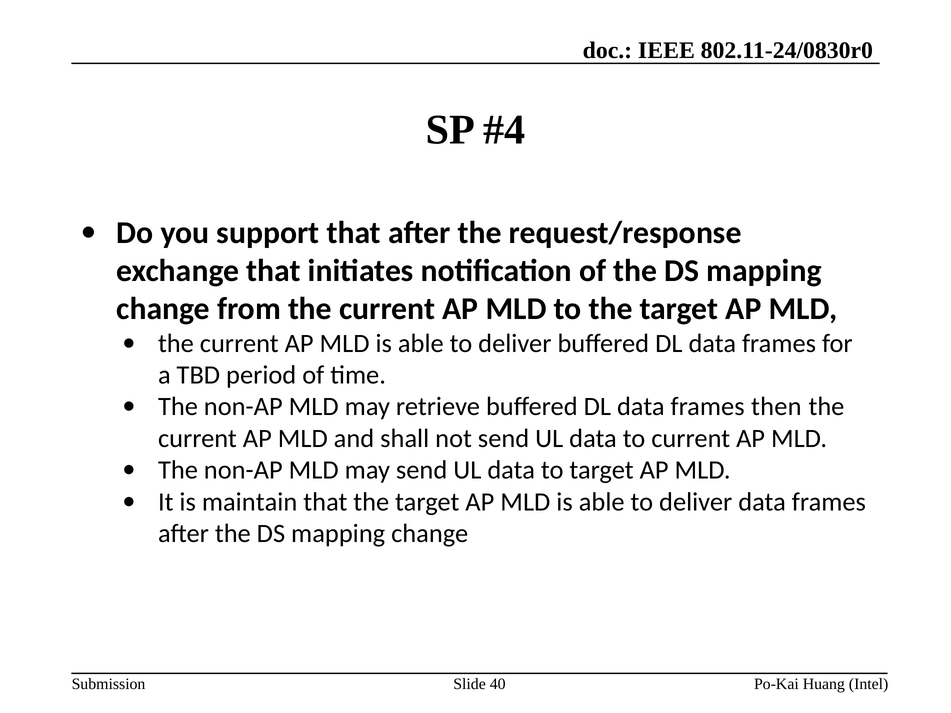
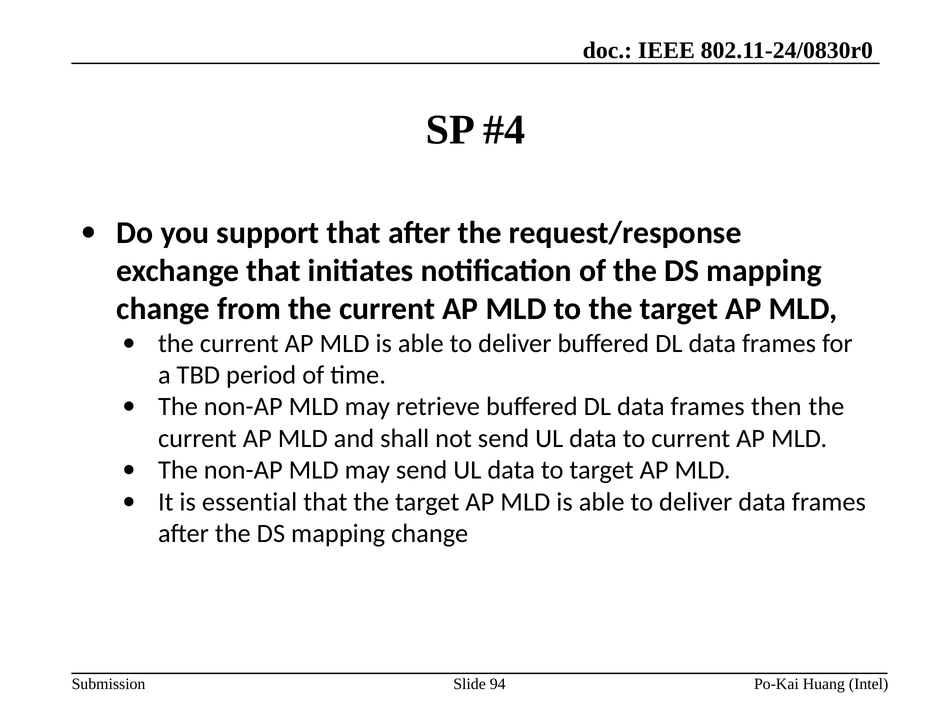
maintain: maintain -> essential
40: 40 -> 94
